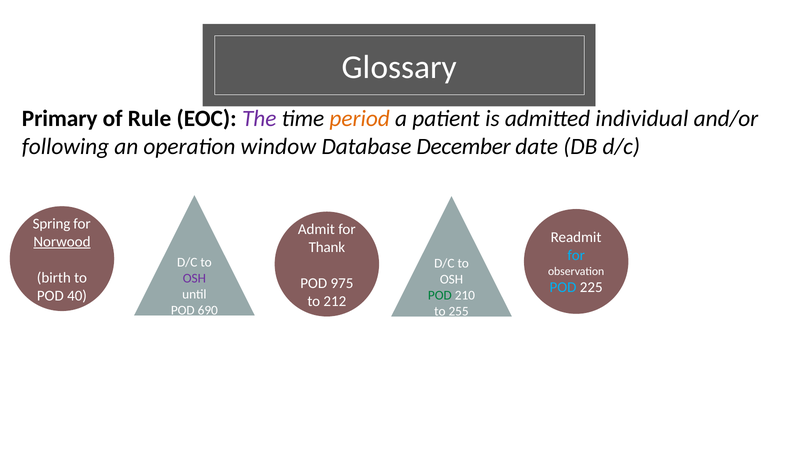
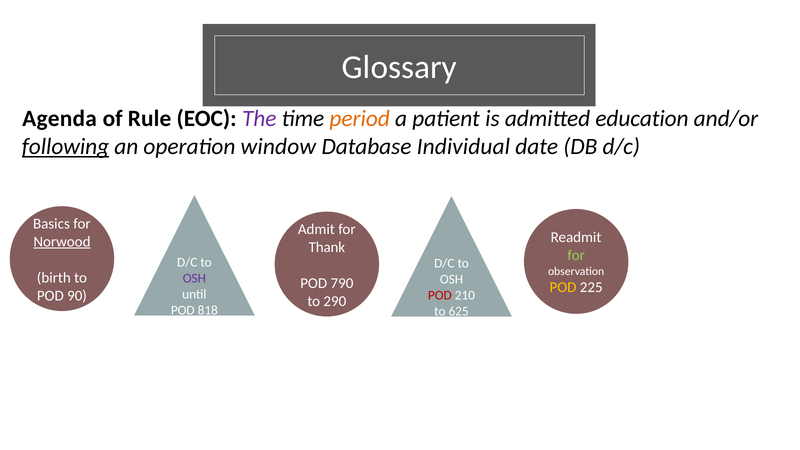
Primary: Primary -> Agenda
individual: individual -> education
following underline: none -> present
December: December -> Individual
Spring: Spring -> Basics
for at (576, 255) colour: light blue -> light green
975: 975 -> 790
POD at (563, 287) colour: light blue -> yellow
40: 40 -> 90
POD at (440, 295) colour: green -> red
212: 212 -> 290
690: 690 -> 818
255: 255 -> 625
